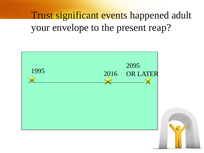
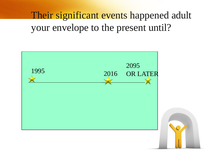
Trust: Trust -> Their
reap: reap -> until
